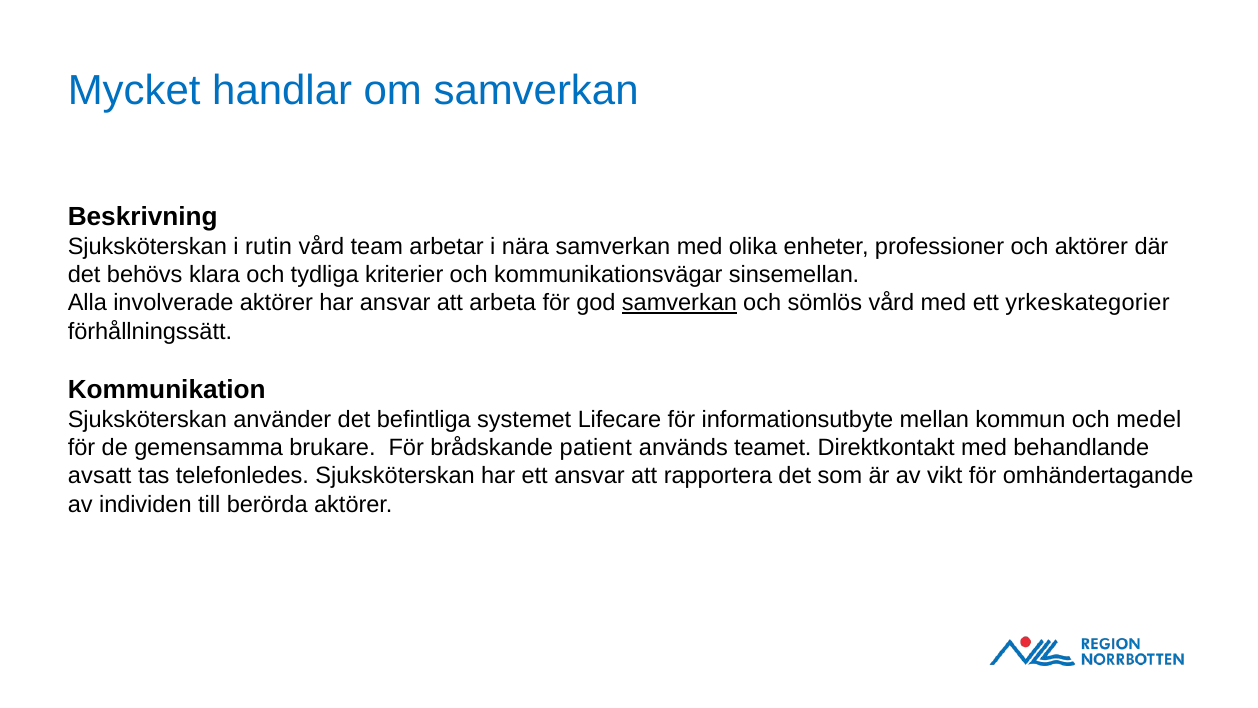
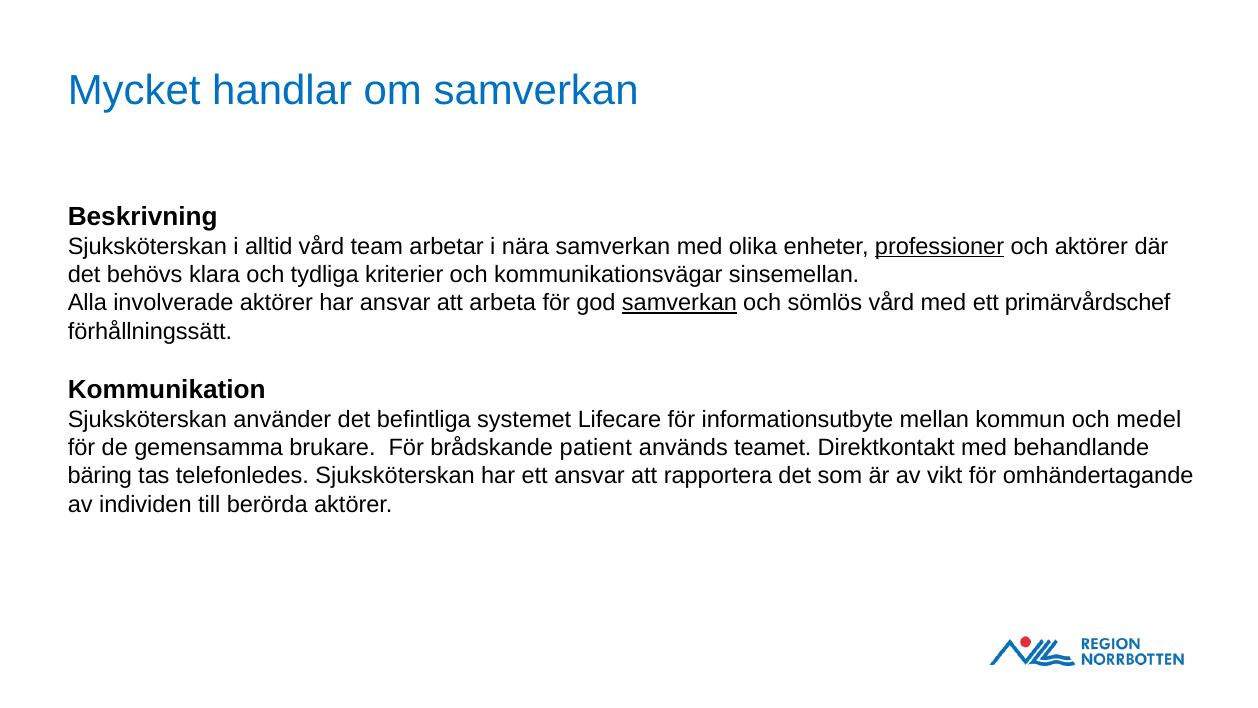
rutin: rutin -> alltid
professioner underline: none -> present
yrkeskategorier: yrkeskategorier -> primärvårdschef
avsatt: avsatt -> bäring
